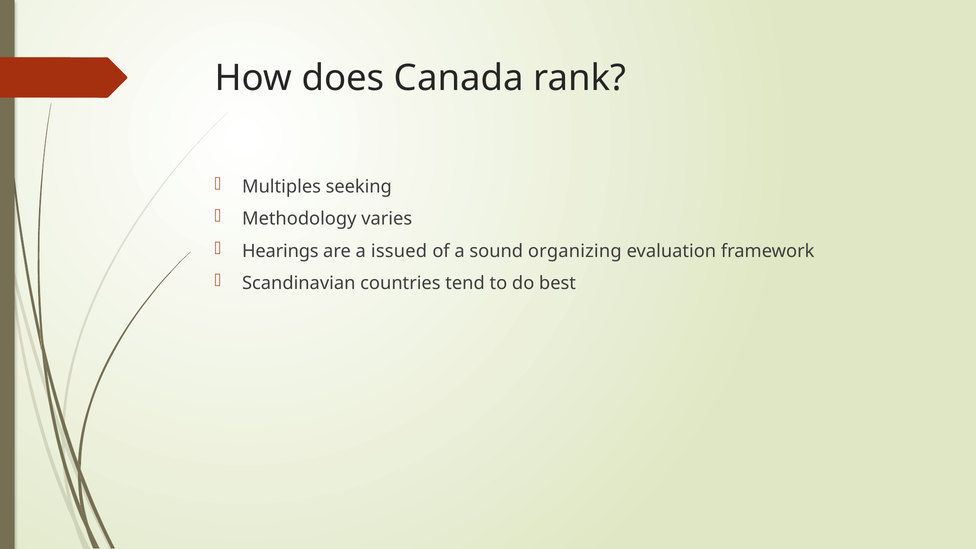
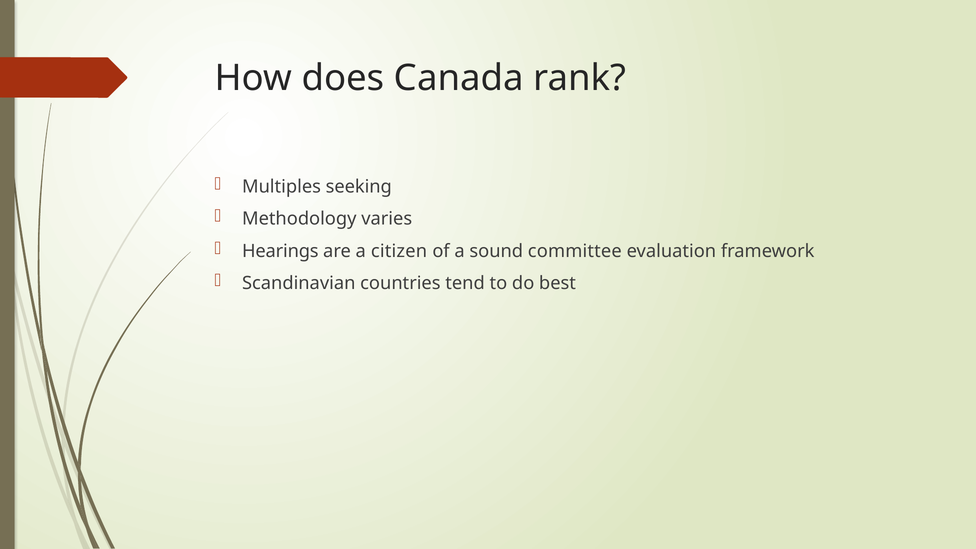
issued: issued -> citizen
organizing: organizing -> committee
